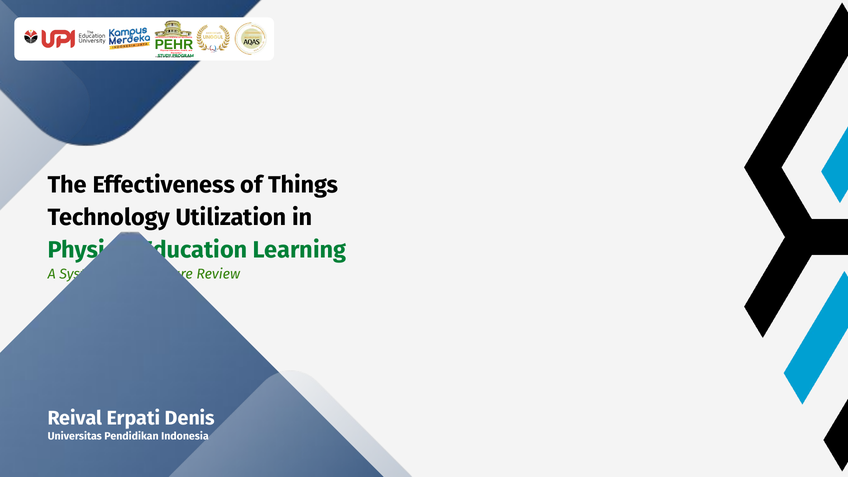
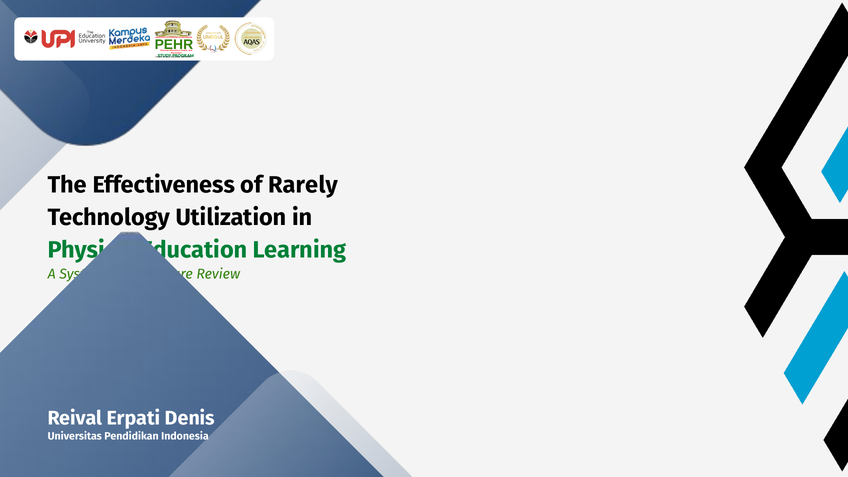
Things: Things -> Rarely
